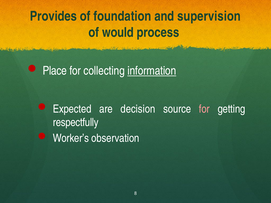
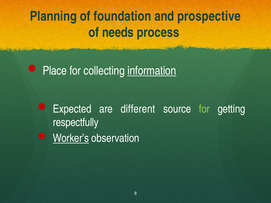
Provides: Provides -> Planning
supervision: supervision -> prospective
would: would -> needs
decision: decision -> different
for at (204, 109) colour: pink -> light green
Worker’s underline: none -> present
